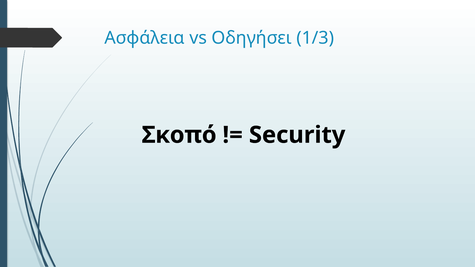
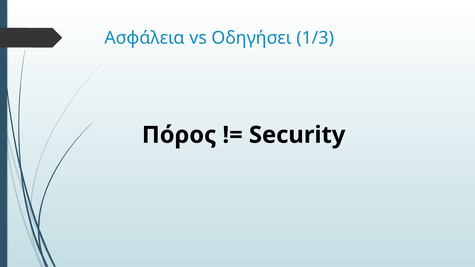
Σκοπό: Σκοπό -> Πόρος
